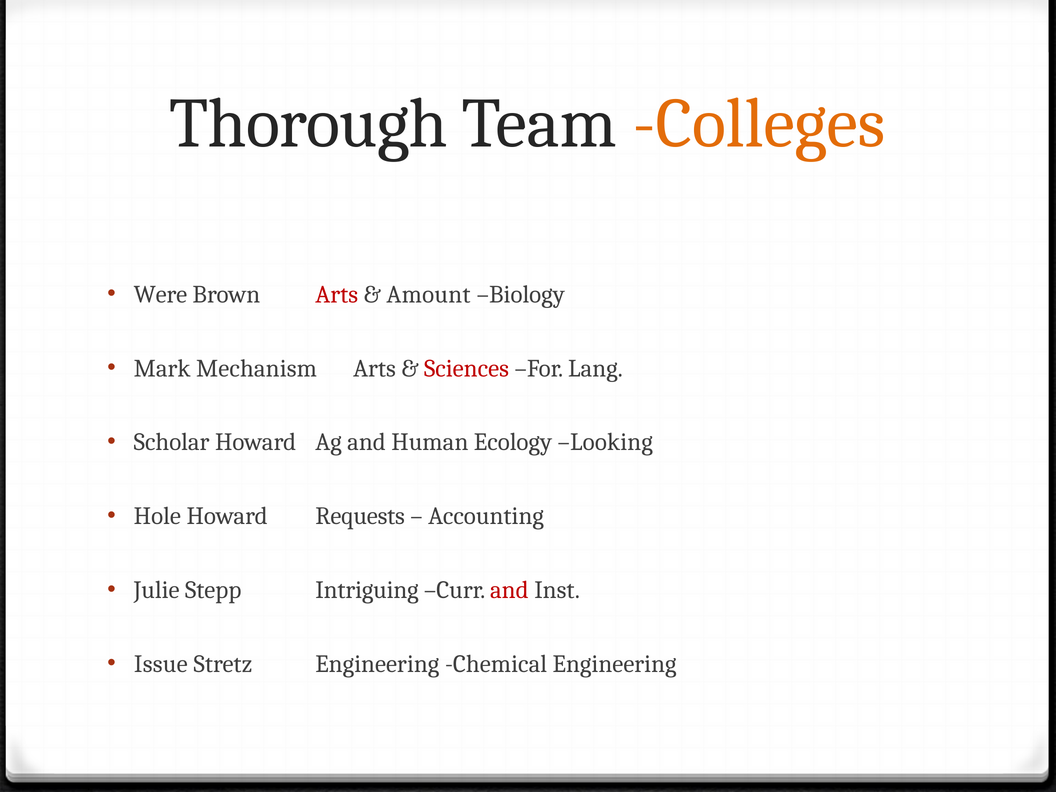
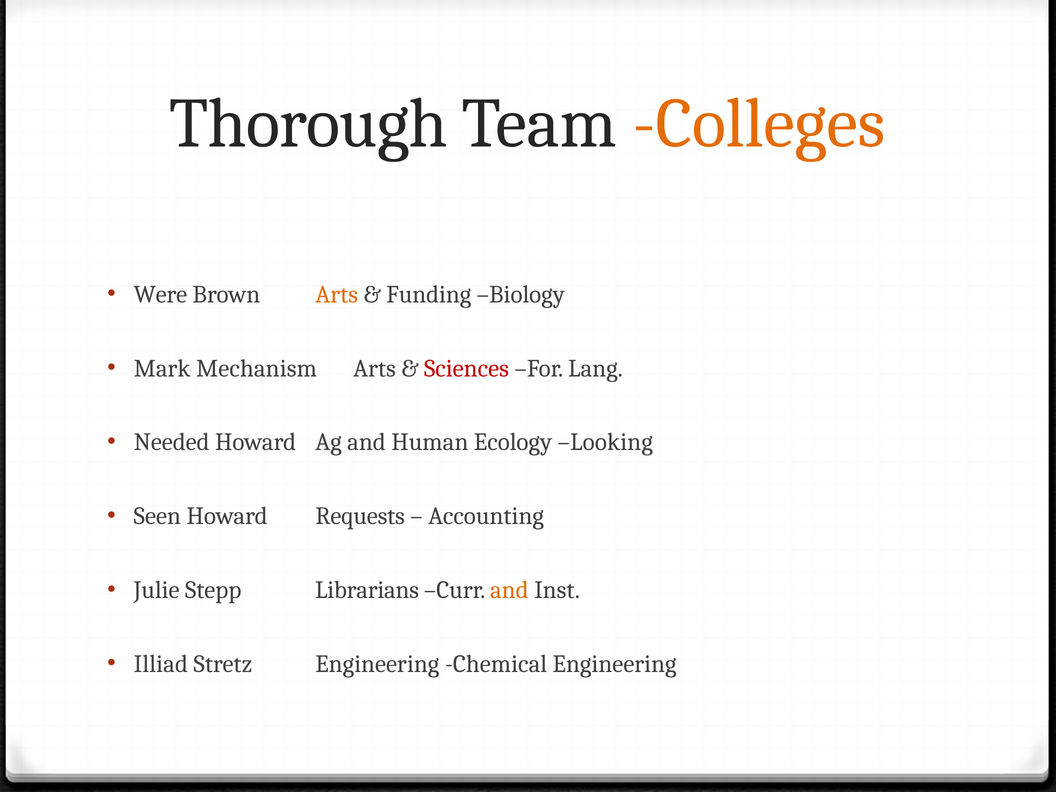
Arts at (337, 294) colour: red -> orange
Amount: Amount -> Funding
Scholar: Scholar -> Needed
Hole: Hole -> Seen
Intriguing: Intriguing -> Librarians
and at (509, 590) colour: red -> orange
Issue: Issue -> Illiad
